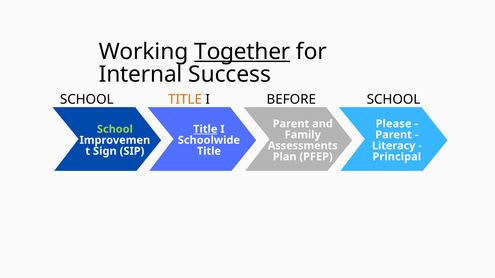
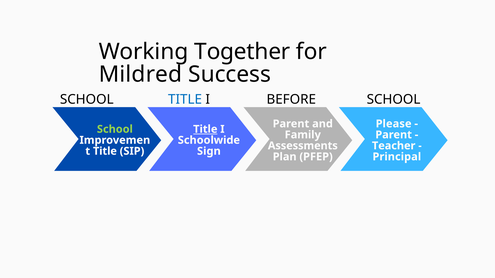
Together underline: present -> none
Internal: Internal -> Mildred
TITLE at (185, 100) colour: orange -> blue
Literacy: Literacy -> Teacher
Sign at (105, 151): Sign -> Title
Title at (209, 151): Title -> Sign
